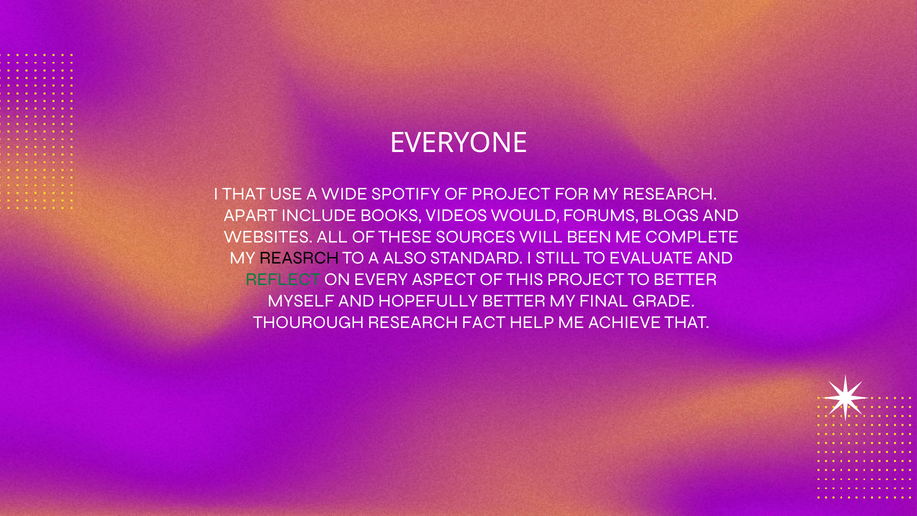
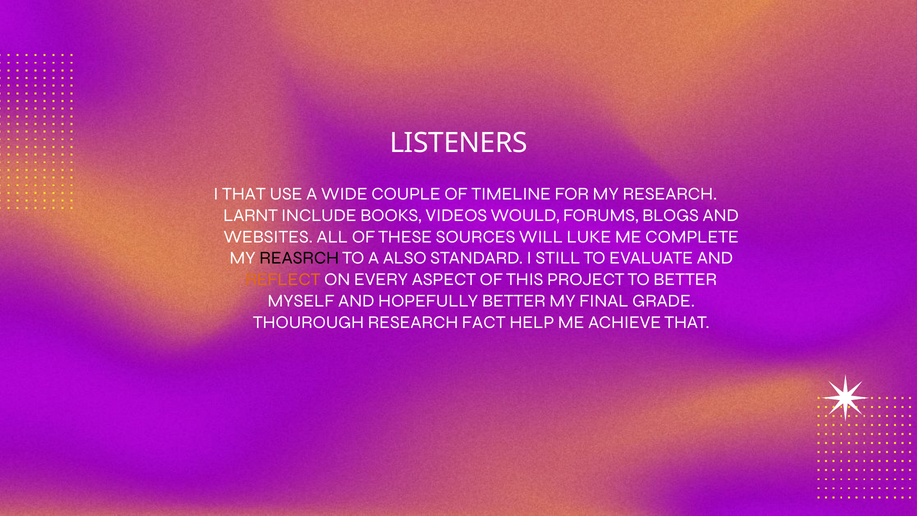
EVERYONE: EVERYONE -> LISTENERS
SPOTIFY: SPOTIFY -> COUPLE
OF PROJECT: PROJECT -> TIMELINE
APART: APART -> LARNT
BEEN: BEEN -> LUKE
REFLECT colour: green -> orange
